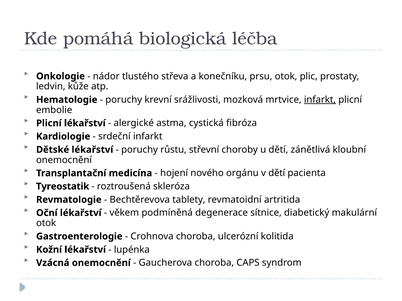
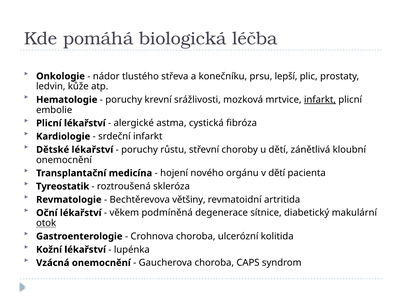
prsu otok: otok -> lepší
tablety: tablety -> většiny
otok at (46, 223) underline: none -> present
